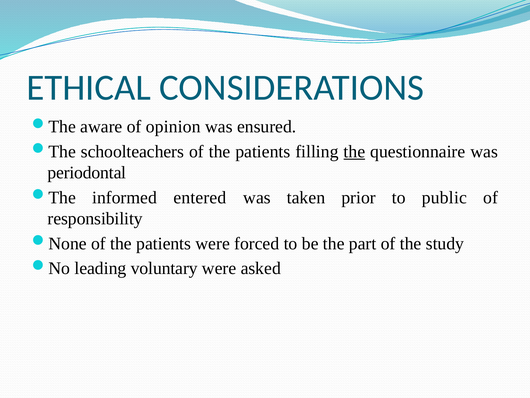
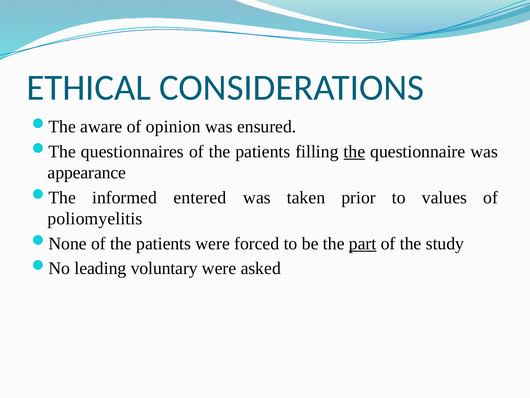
schoolteachers: schoolteachers -> questionnaires
periodontal: periodontal -> appearance
public: public -> values
responsibility: responsibility -> poliomyelitis
part underline: none -> present
